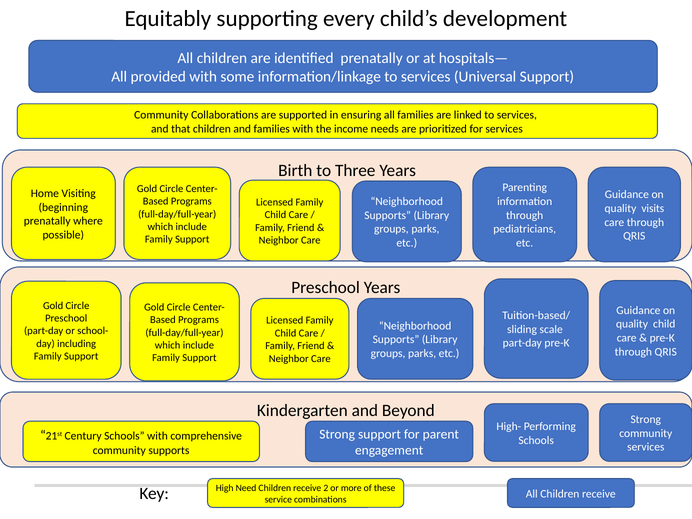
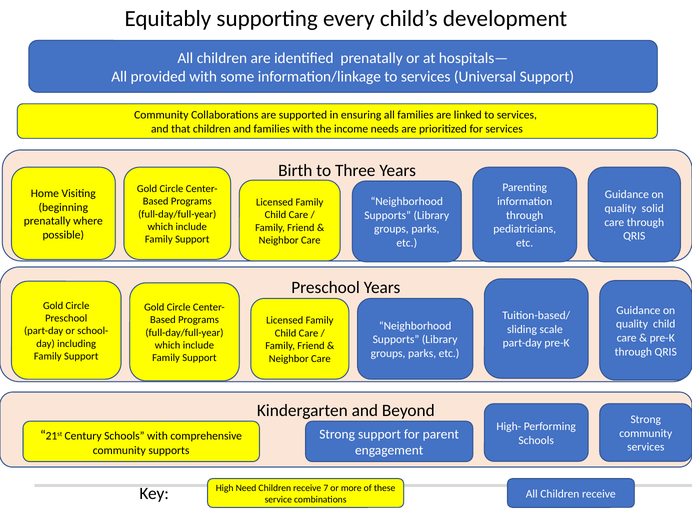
visits: visits -> solid
2: 2 -> 7
